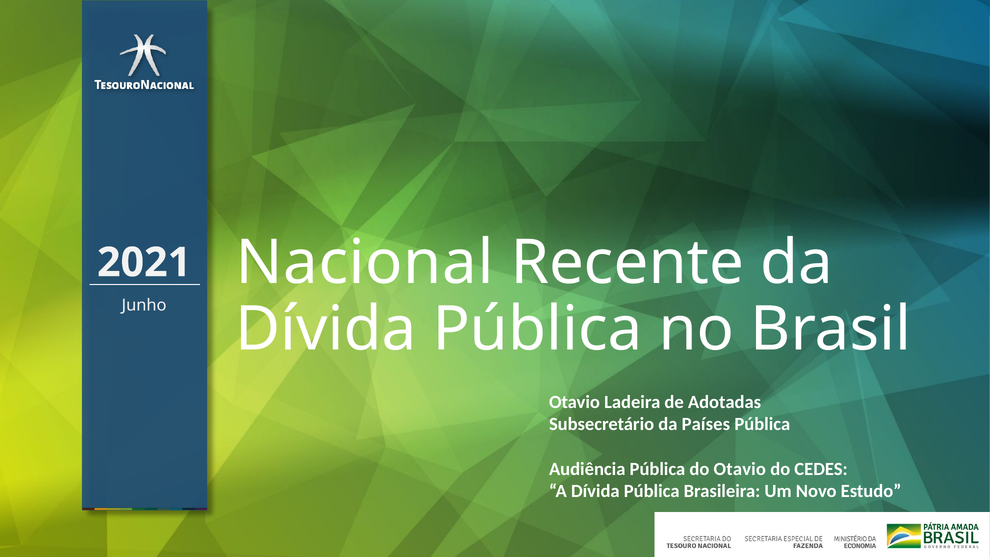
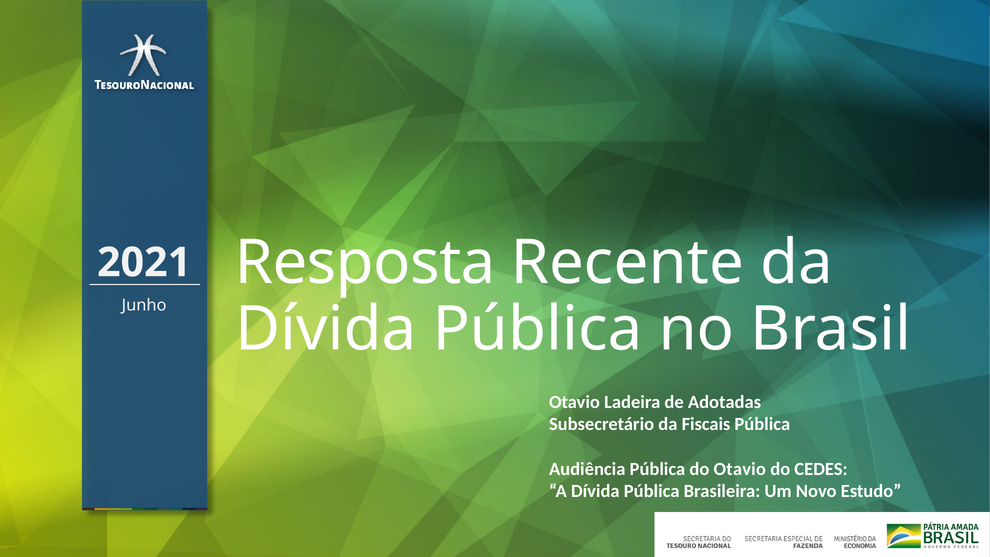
Nacional: Nacional -> Resposta
Países: Países -> Fiscais
